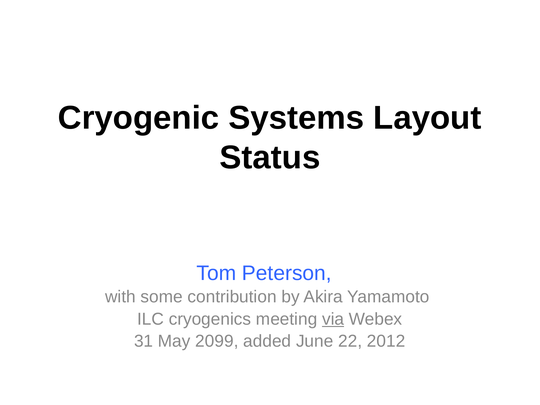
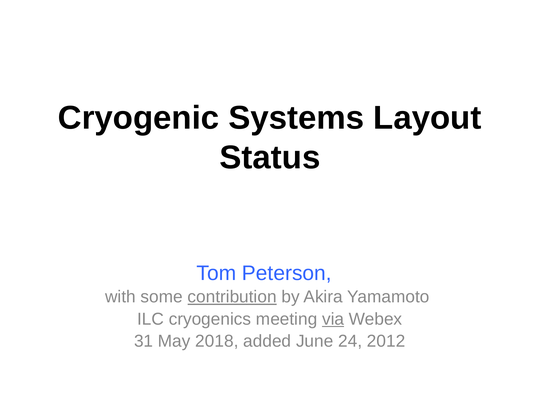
contribution underline: none -> present
2099: 2099 -> 2018
22: 22 -> 24
